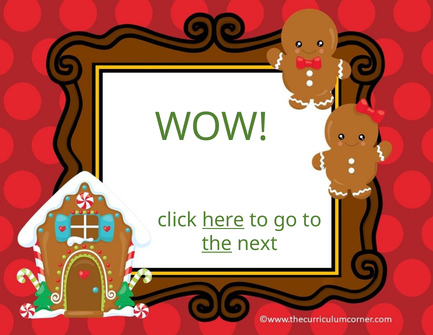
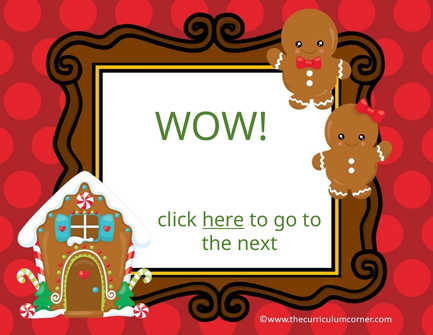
the underline: present -> none
